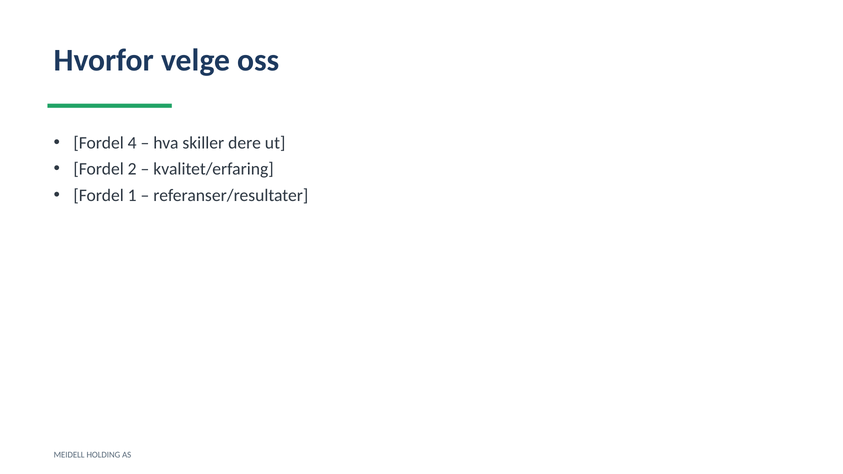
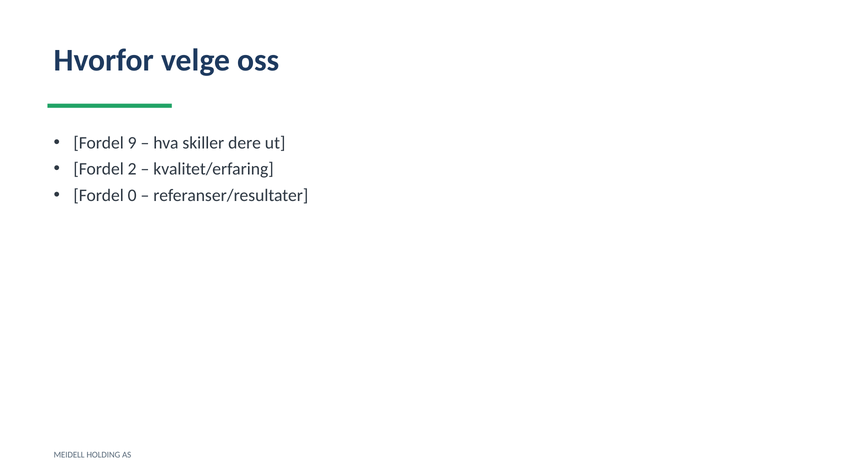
4: 4 -> 9
1: 1 -> 0
